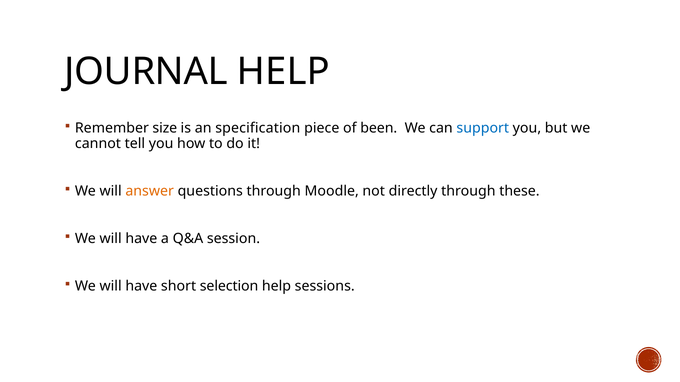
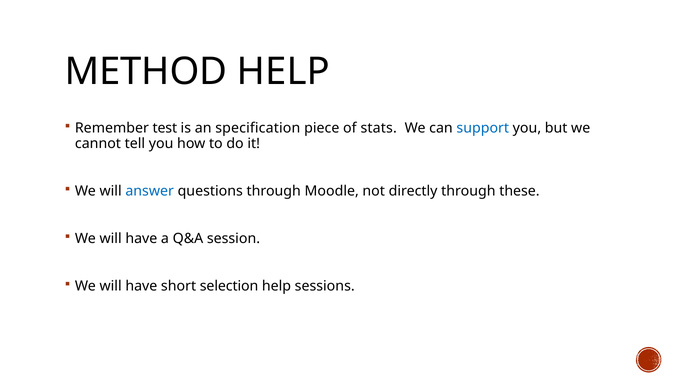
JOURNAL: JOURNAL -> METHOD
size: size -> test
been: been -> stats
answer colour: orange -> blue
